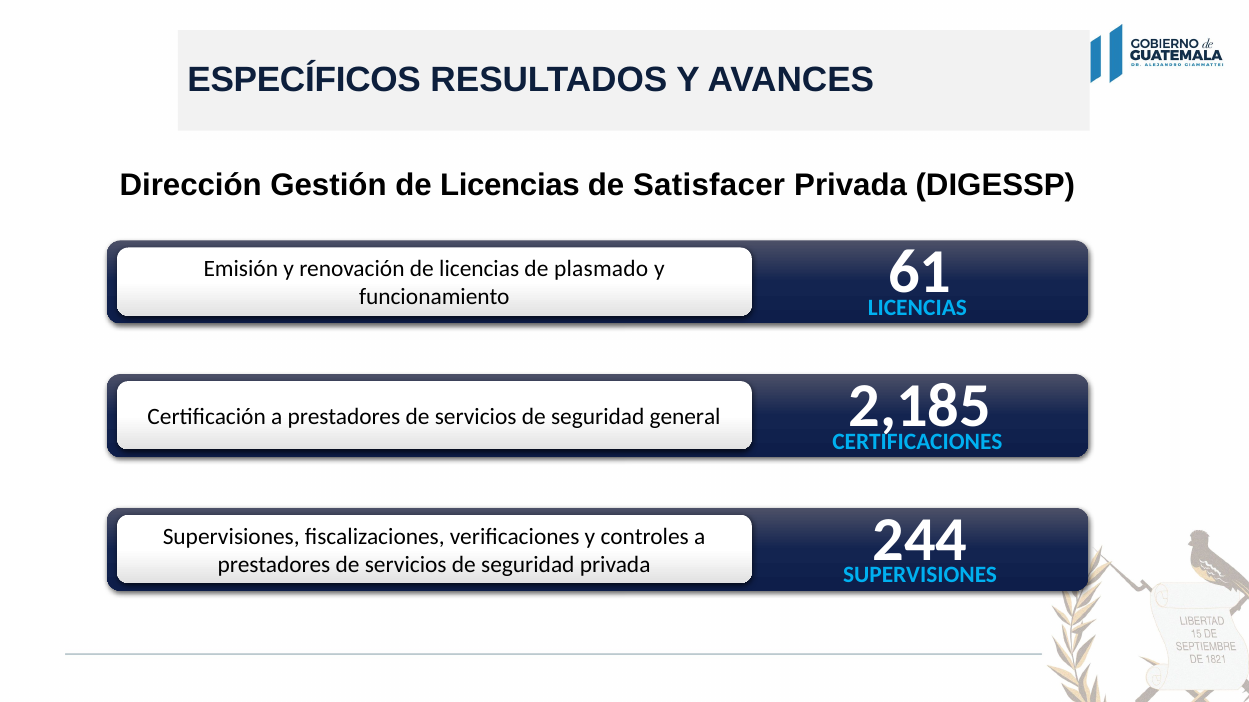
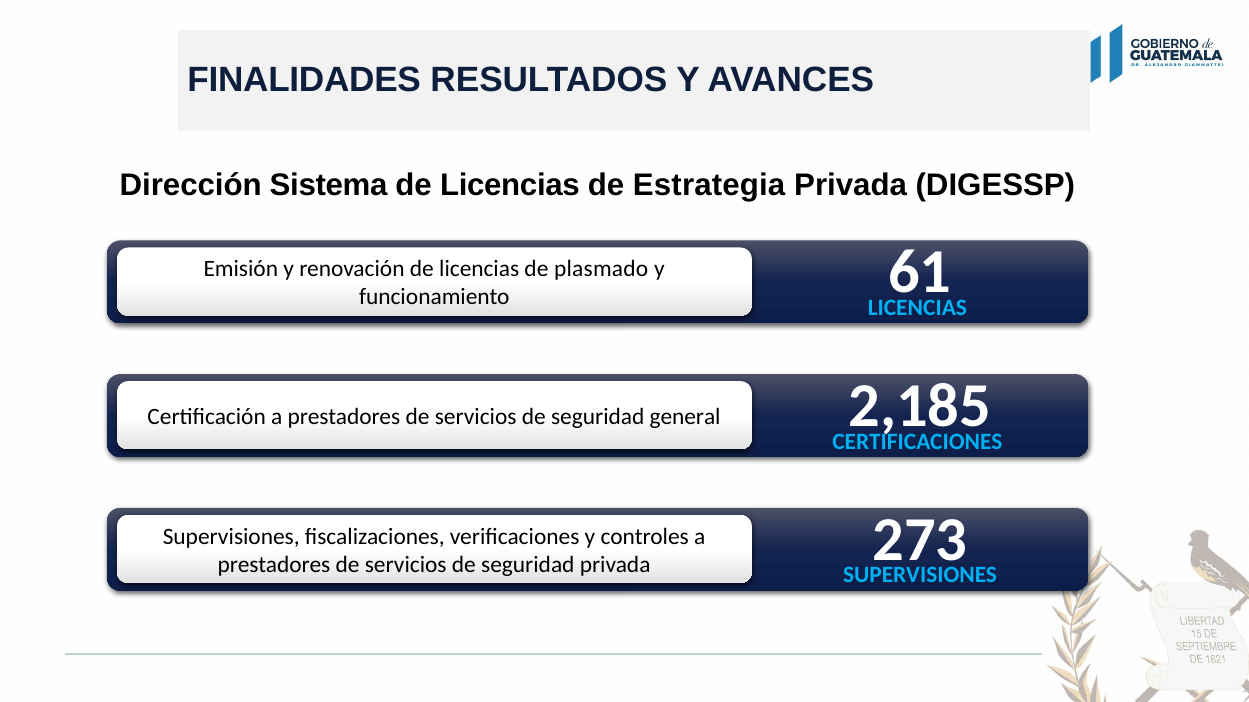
ESPECÍFICOS: ESPECÍFICOS -> FINALIDADES
Gestión: Gestión -> Sistema
Satisfacer: Satisfacer -> Estrategia
244: 244 -> 273
